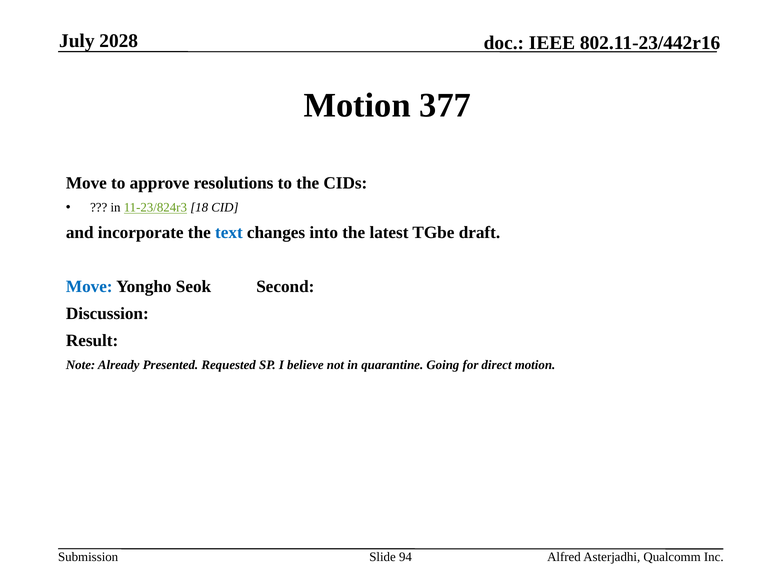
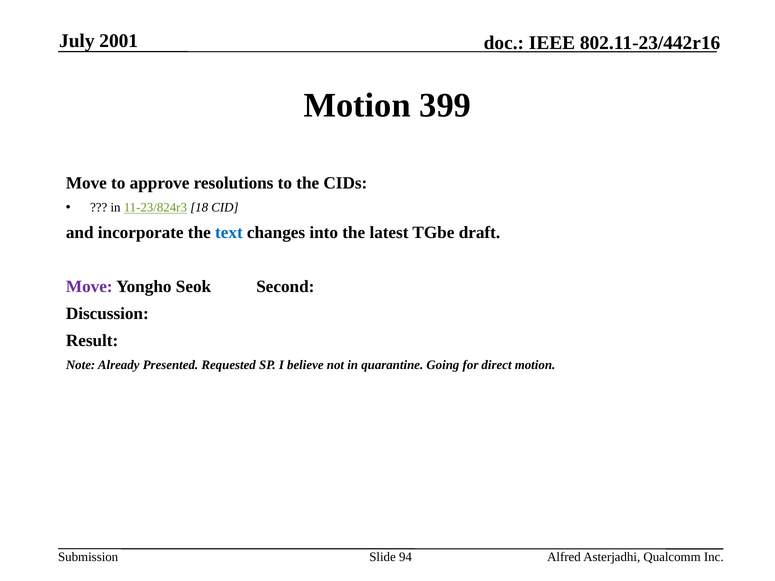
2028: 2028 -> 2001
377: 377 -> 399
Move at (89, 287) colour: blue -> purple
